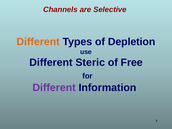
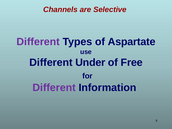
Different at (38, 42) colour: orange -> purple
Depletion: Depletion -> Aspartate
Steric: Steric -> Under
